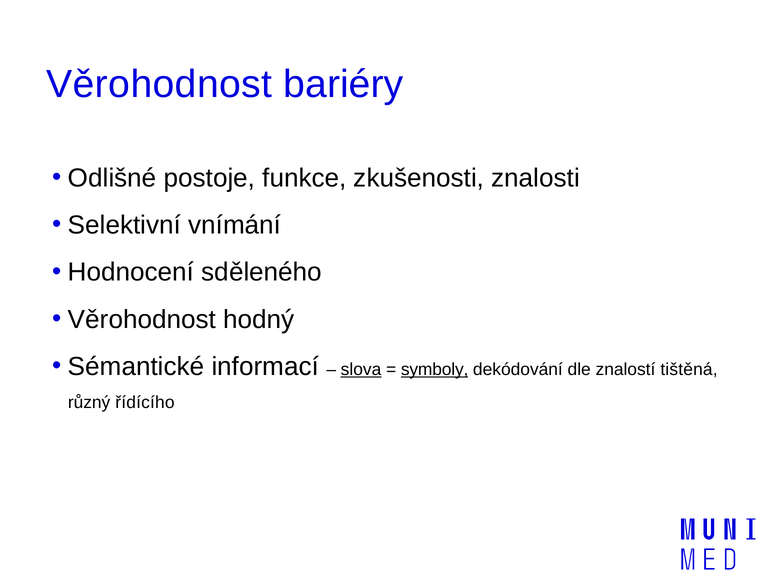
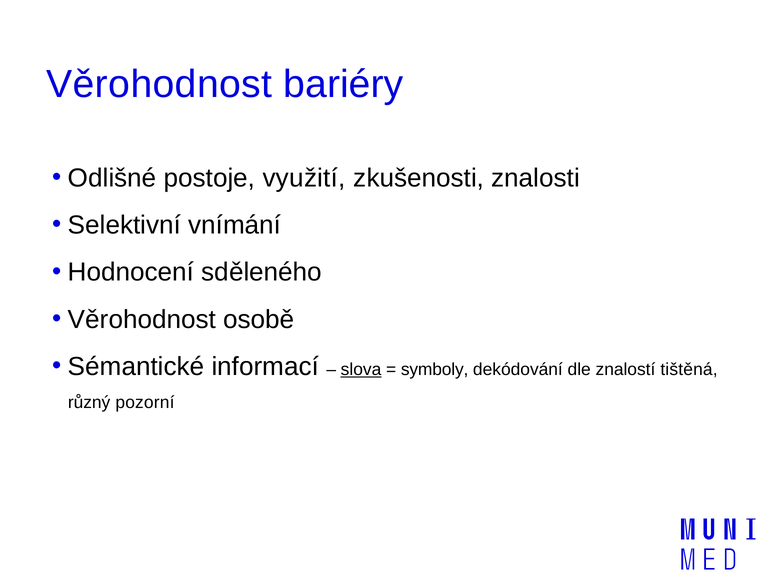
funkce: funkce -> využití
hodný: hodný -> osobě
symboly underline: present -> none
řídícího: řídícího -> pozorní
